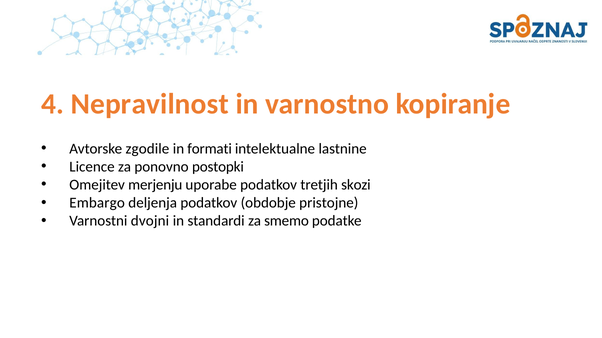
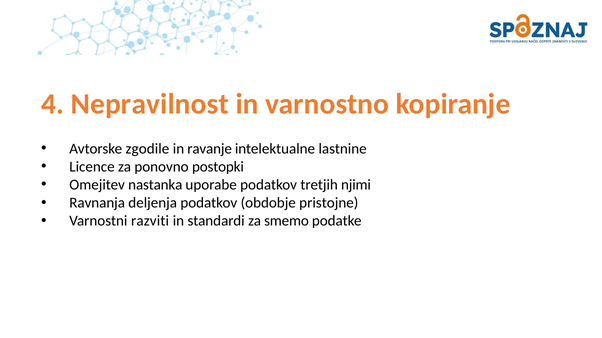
formati: formati -> ravanje
merjenju: merjenju -> nastanka
skozi: skozi -> njimi
Embargo: Embargo -> Ravnanja
dvojni: dvojni -> razviti
